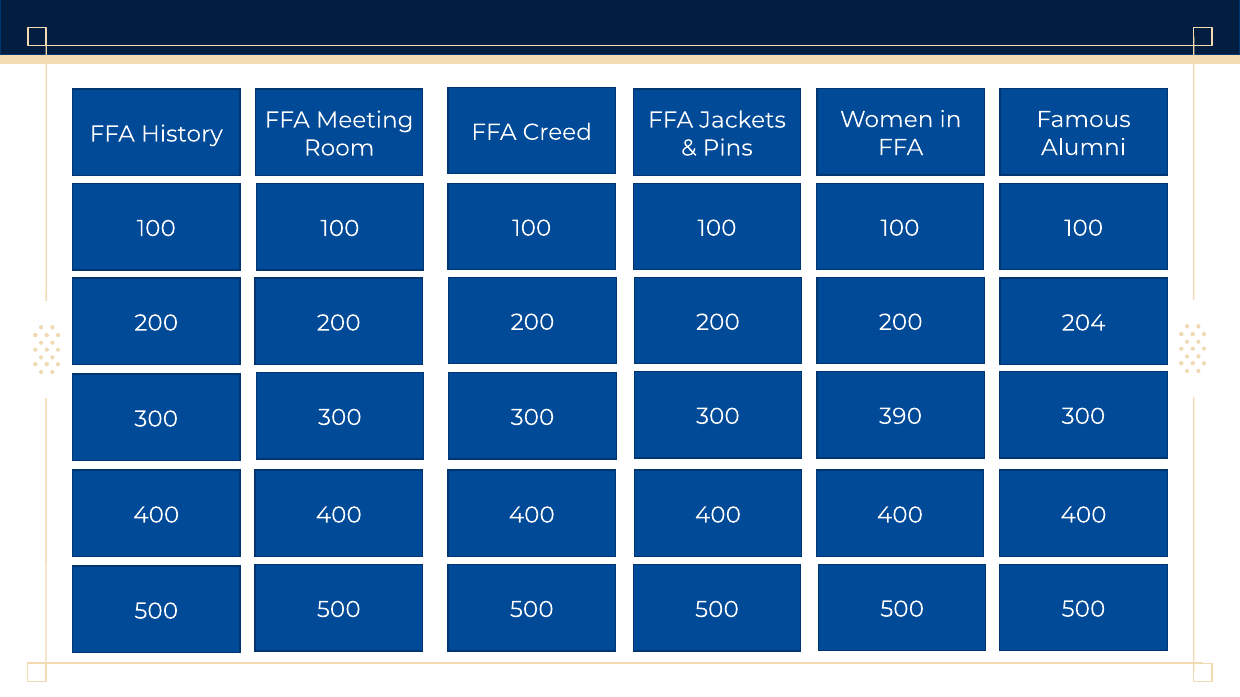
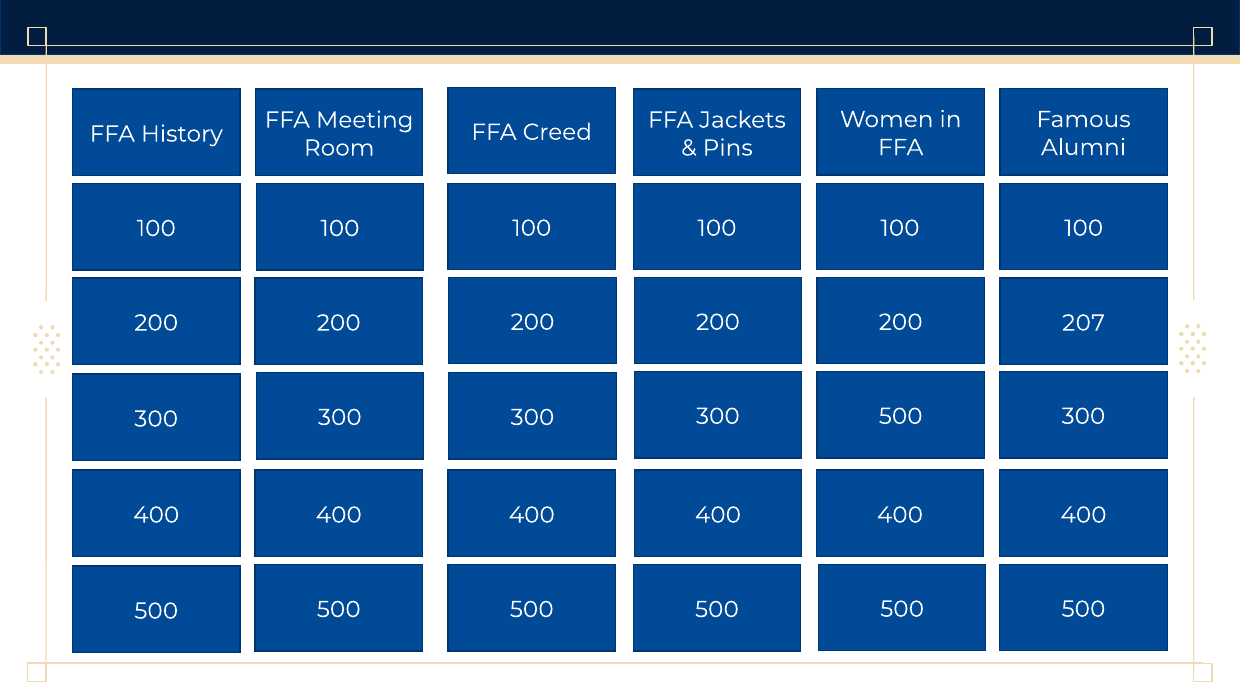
204: 204 -> 207
300 390: 390 -> 500
